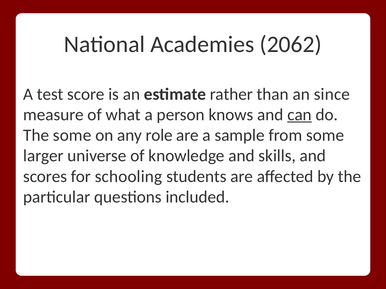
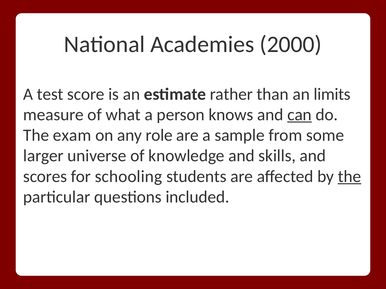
2062: 2062 -> 2000
since: since -> limits
The some: some -> exam
the at (350, 177) underline: none -> present
